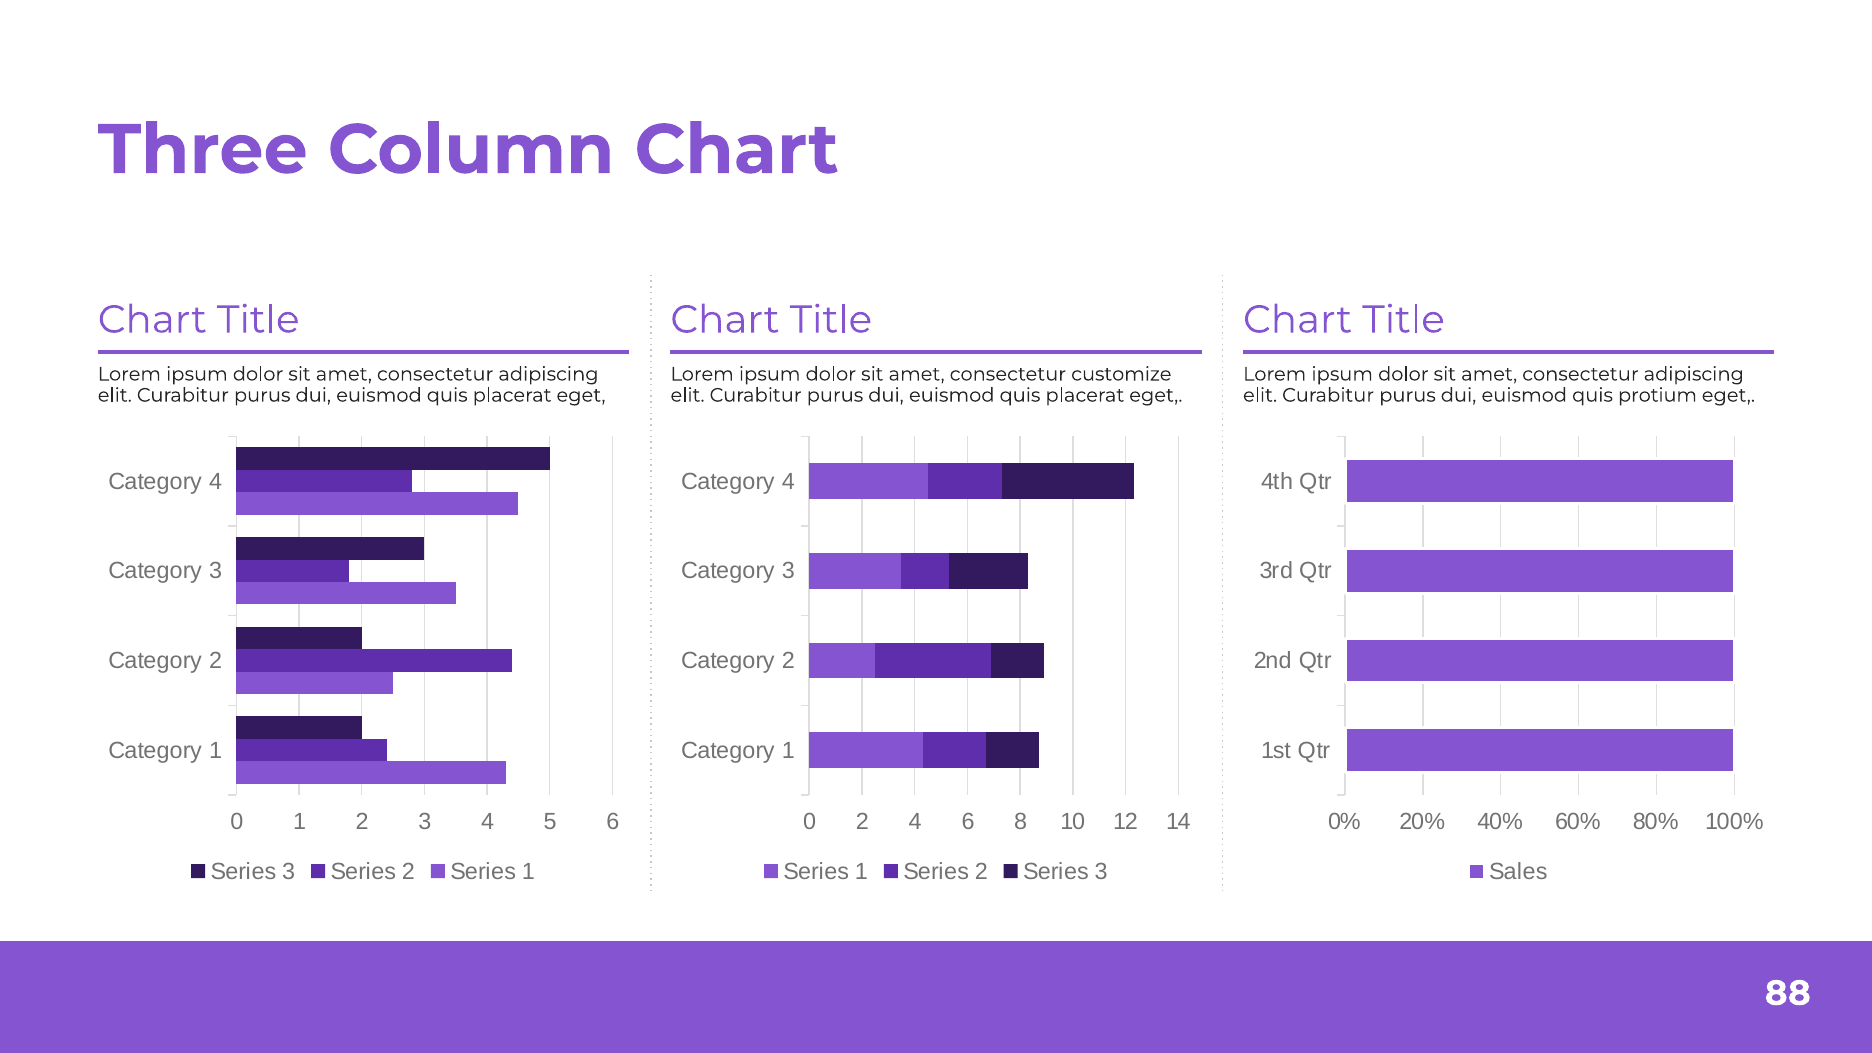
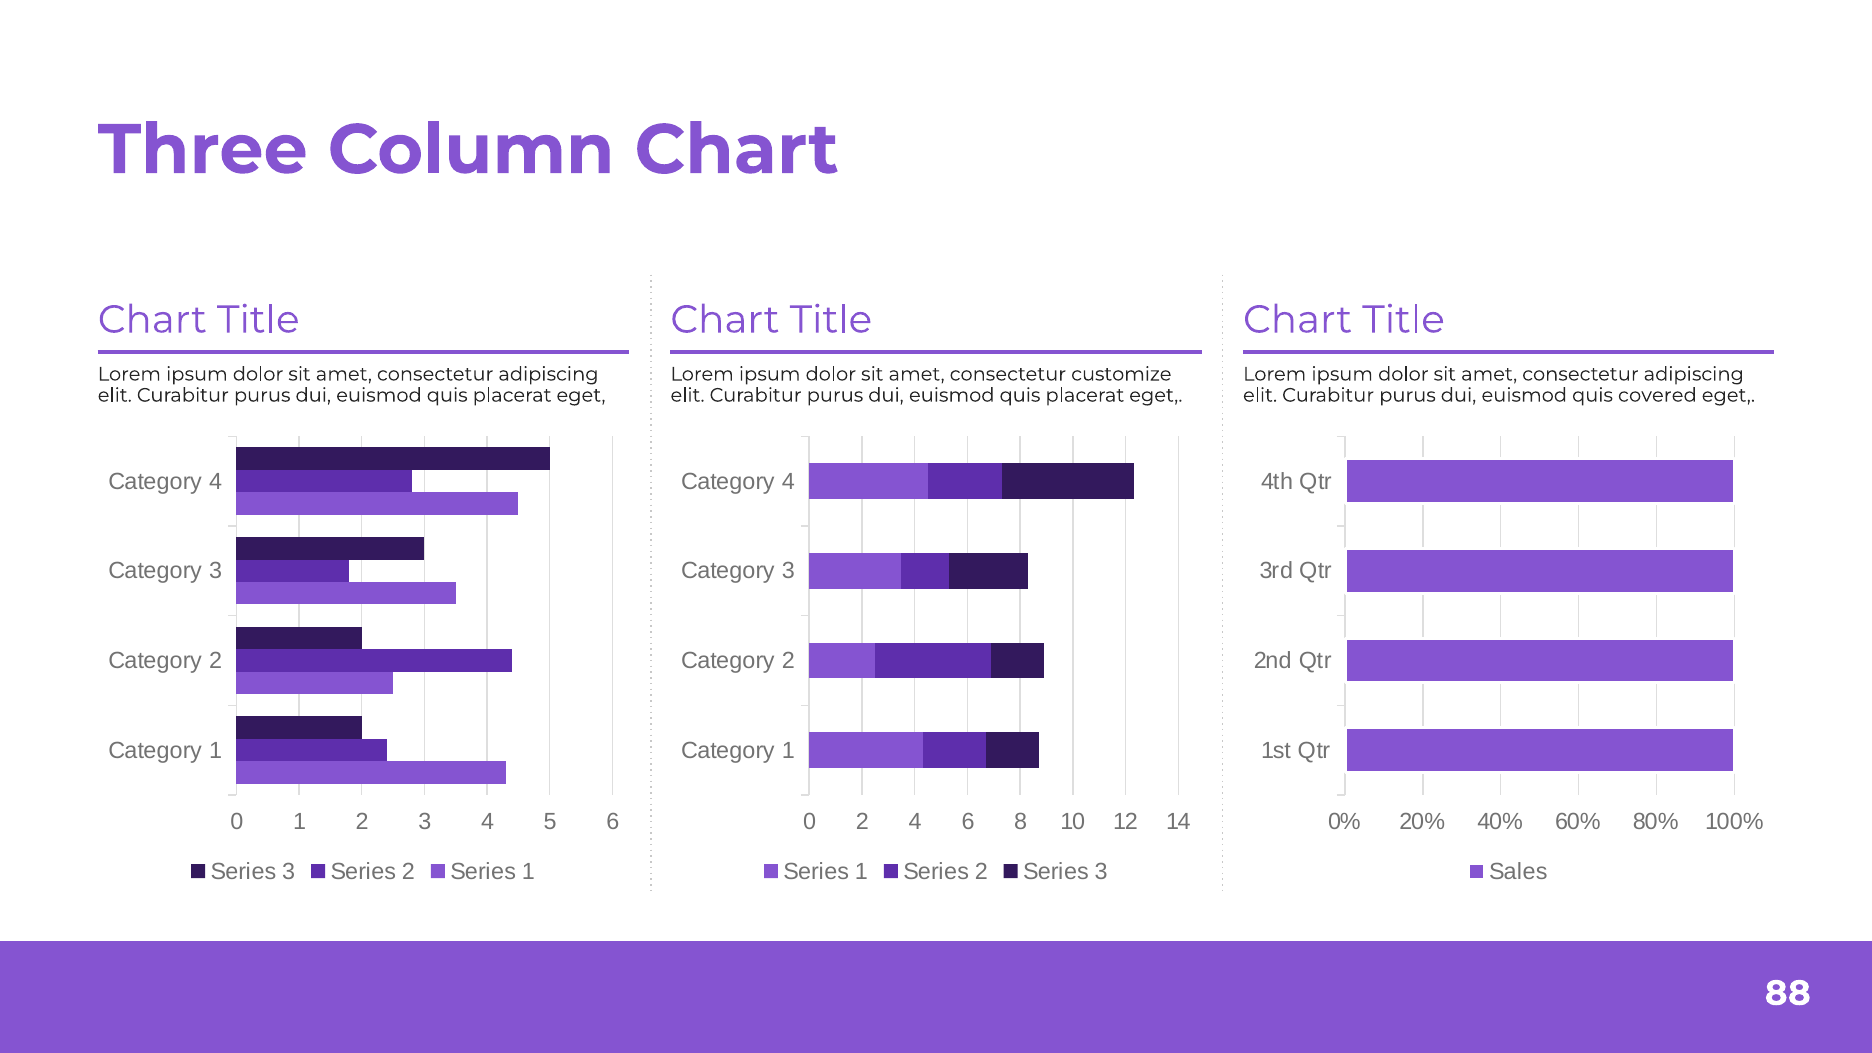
protium: protium -> covered
